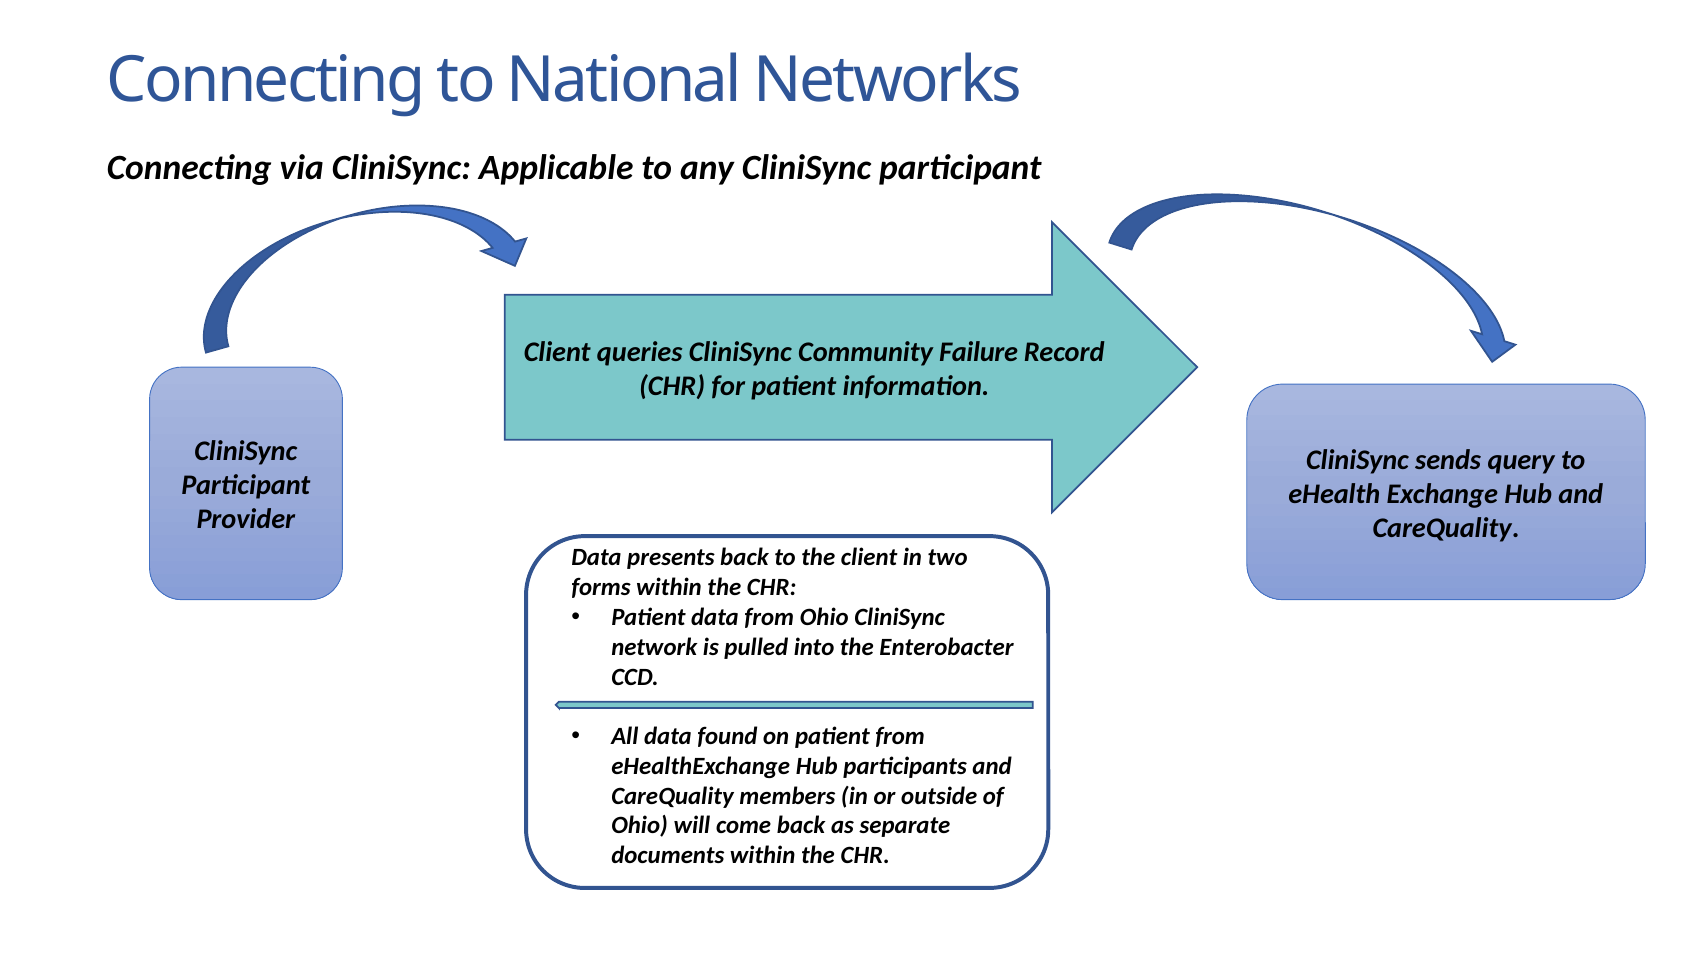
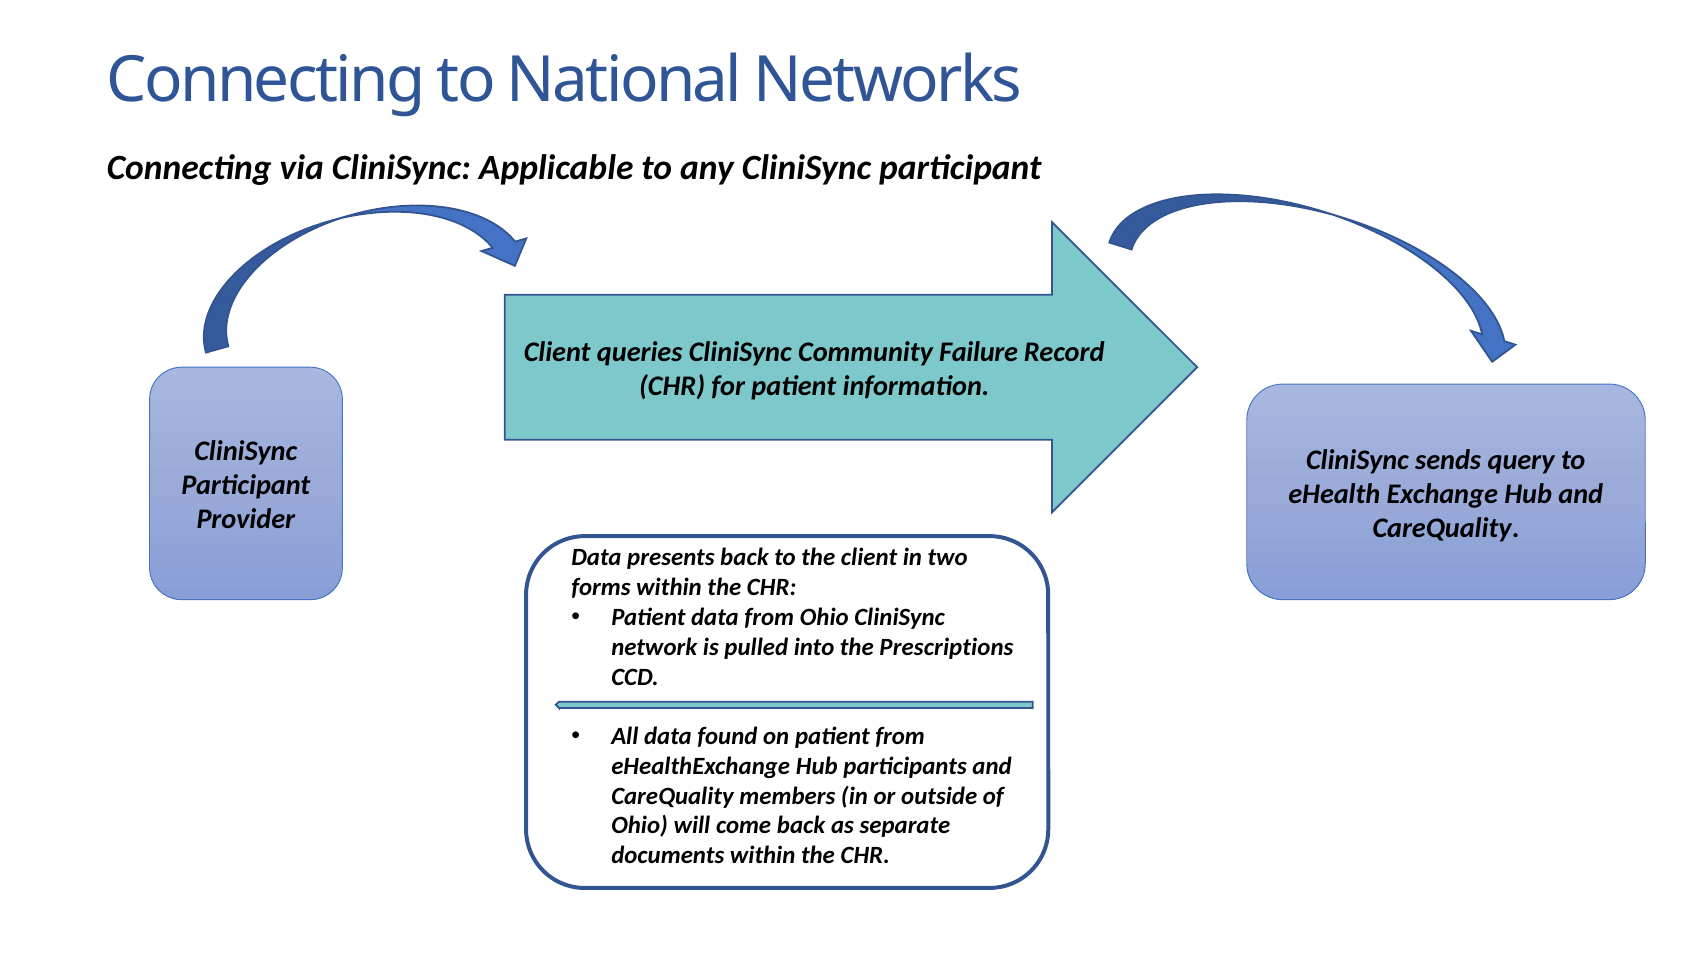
Enterobacter: Enterobacter -> Prescriptions
